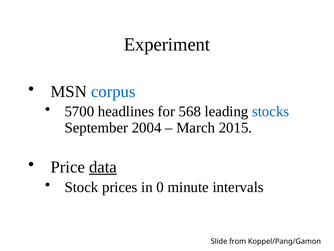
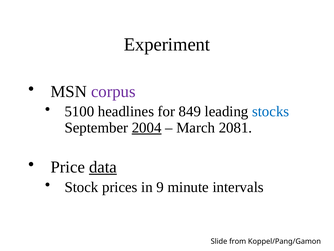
corpus colour: blue -> purple
5700: 5700 -> 5100
568: 568 -> 849
2004 underline: none -> present
2015: 2015 -> 2081
0: 0 -> 9
